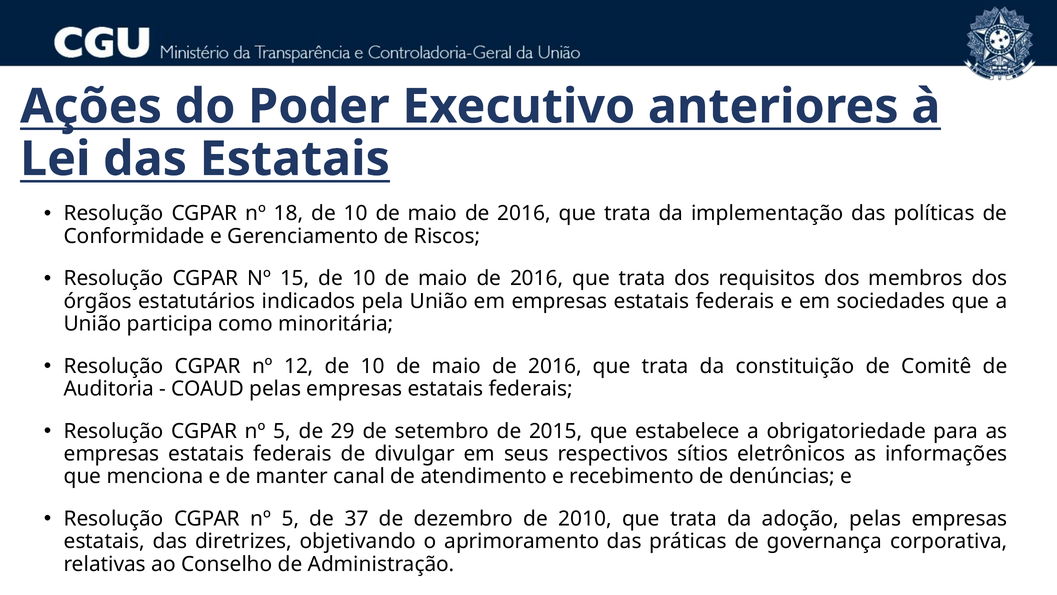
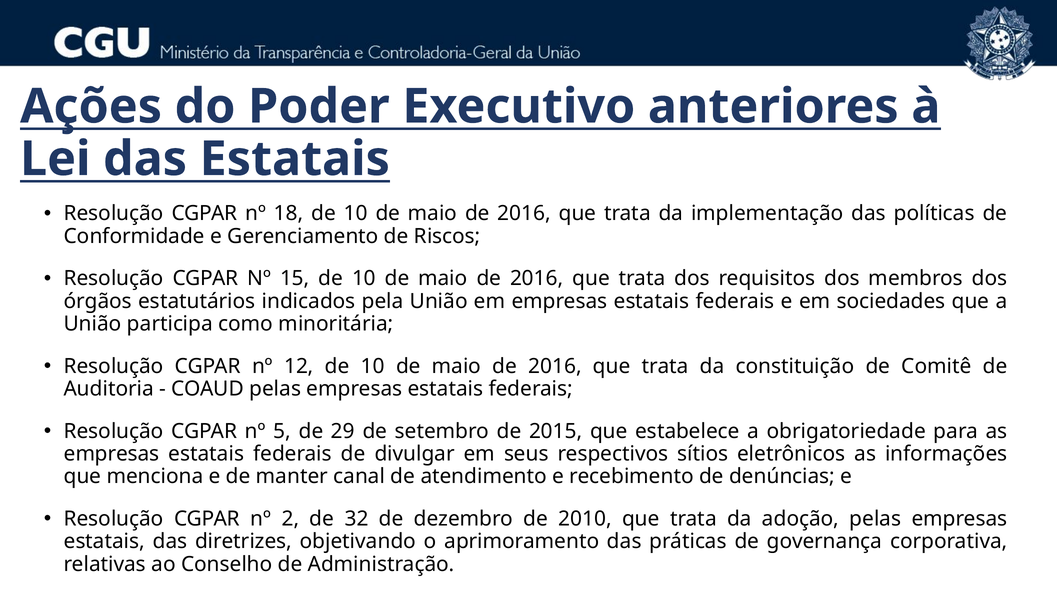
5 at (290, 519): 5 -> 2
37: 37 -> 32
